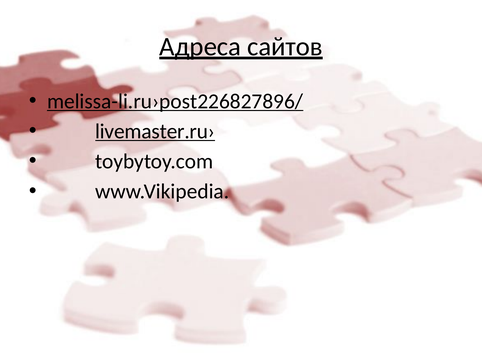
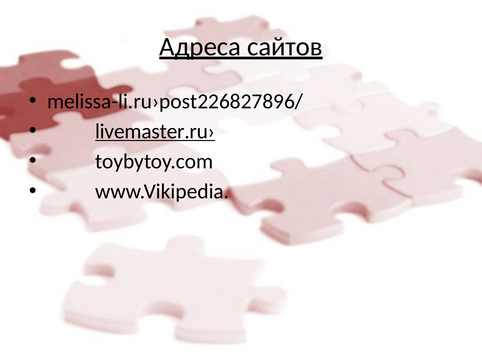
melissa-li.ru›post226827896/ underline: present -> none
